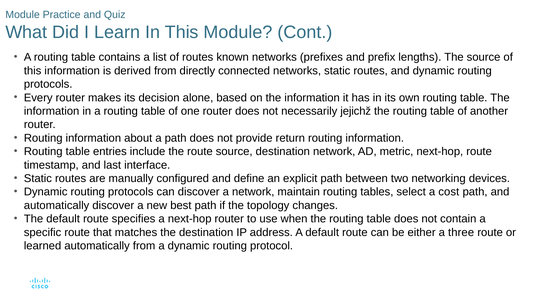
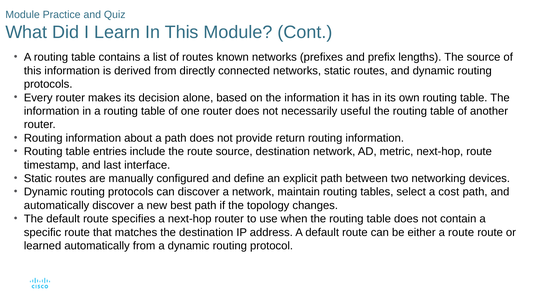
jejichž: jejichž -> useful
a three: three -> route
